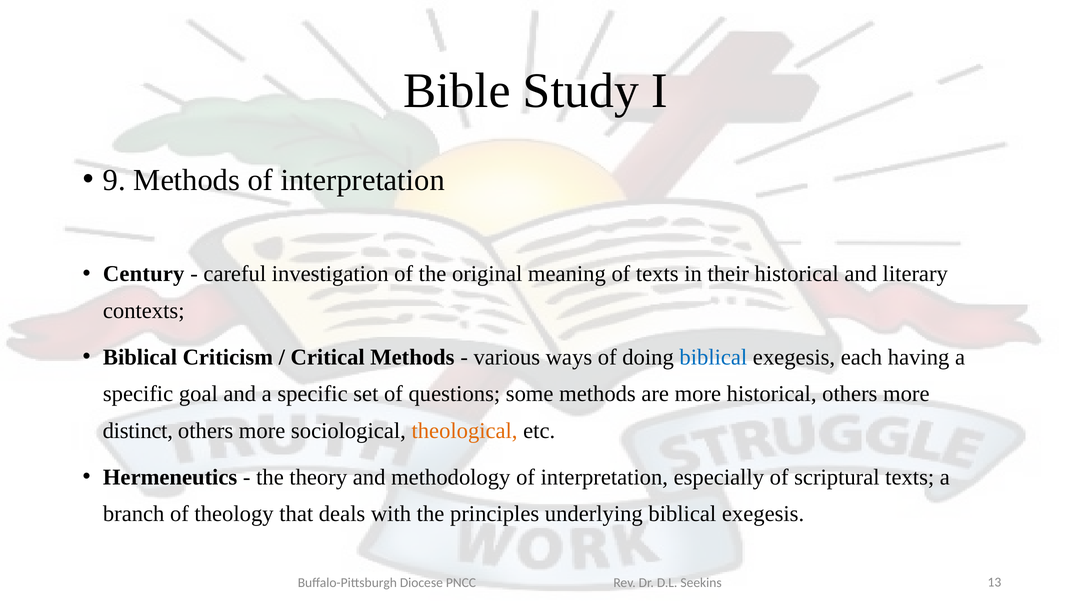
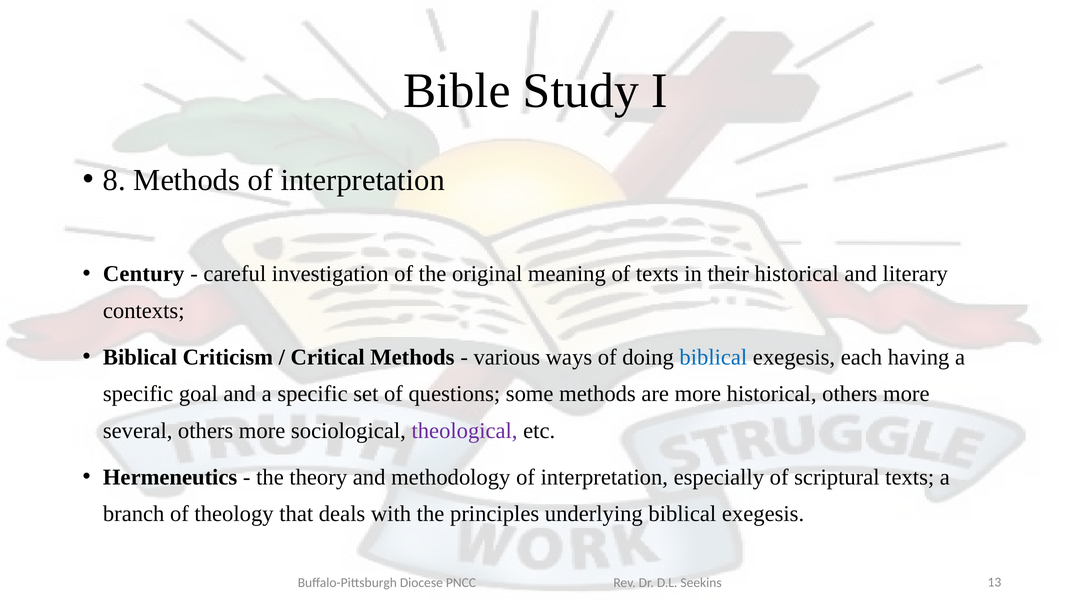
9: 9 -> 8
distinct: distinct -> several
theological colour: orange -> purple
